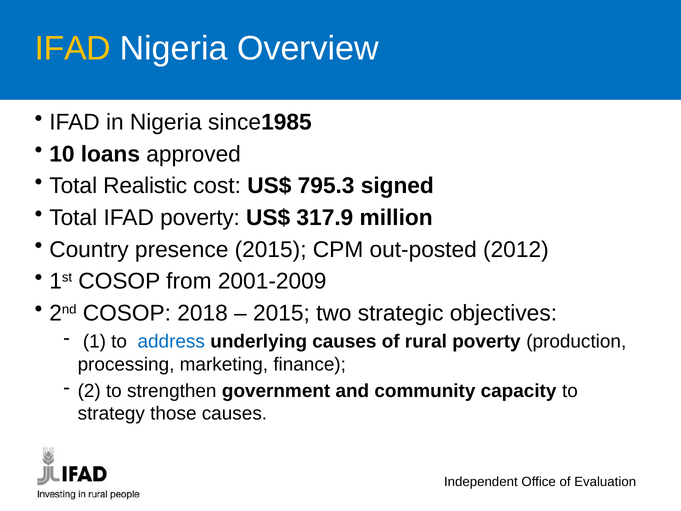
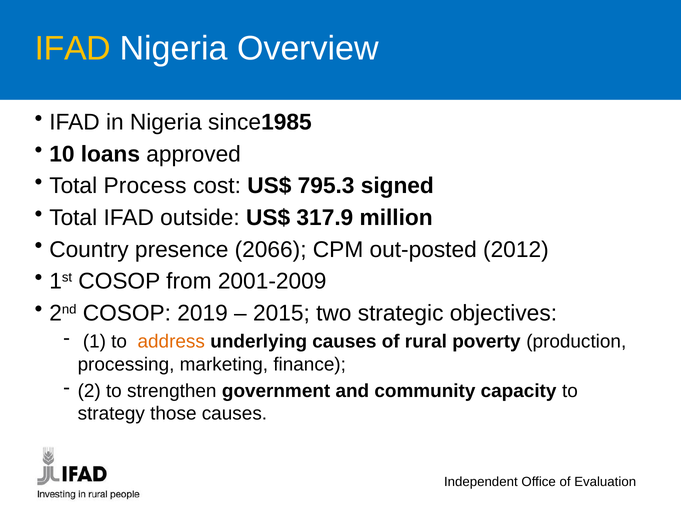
Realistic: Realistic -> Process
IFAD poverty: poverty -> outside
presence 2015: 2015 -> 2066
2018: 2018 -> 2019
address colour: blue -> orange
